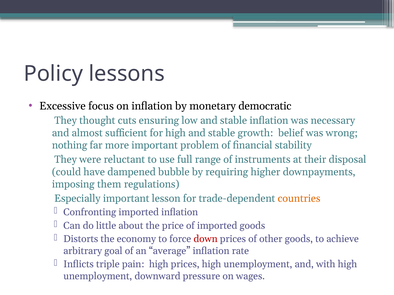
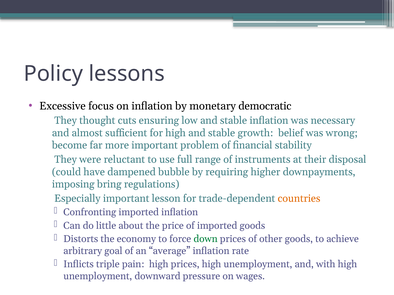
nothing: nothing -> become
them: them -> bring
down colour: red -> green
